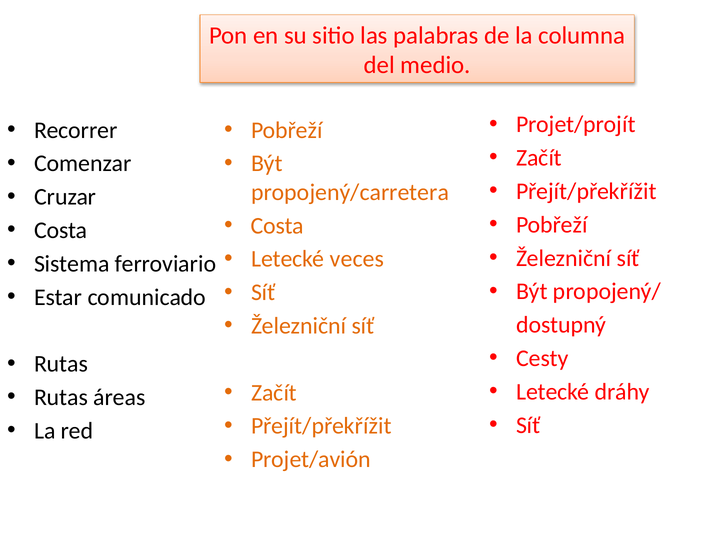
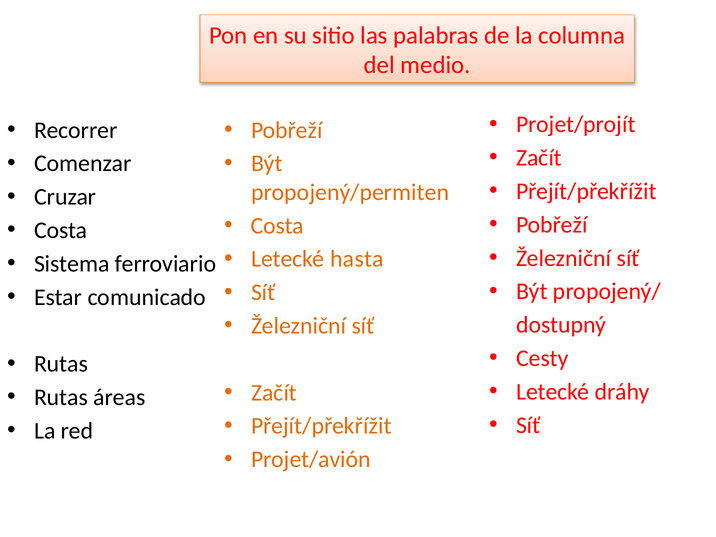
propojený/carretera: propojený/carretera -> propojený/permiten
veces: veces -> hasta
